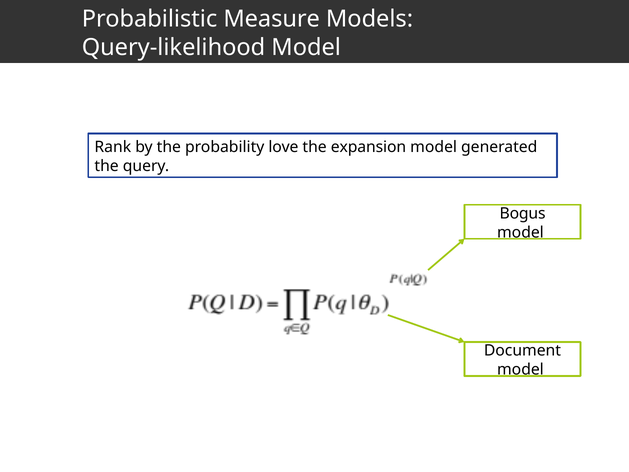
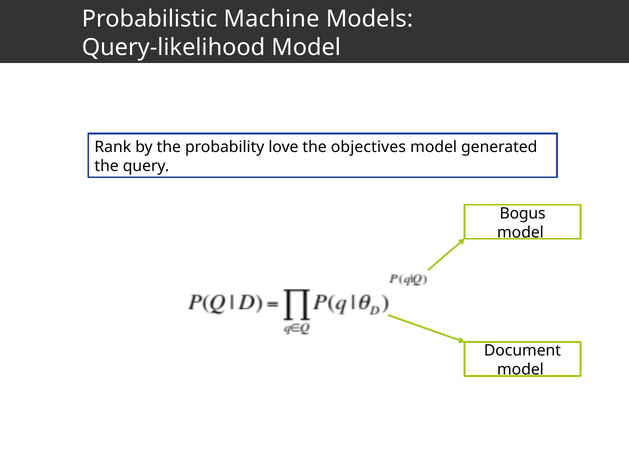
Measure: Measure -> Machine
expansion: expansion -> objectives
